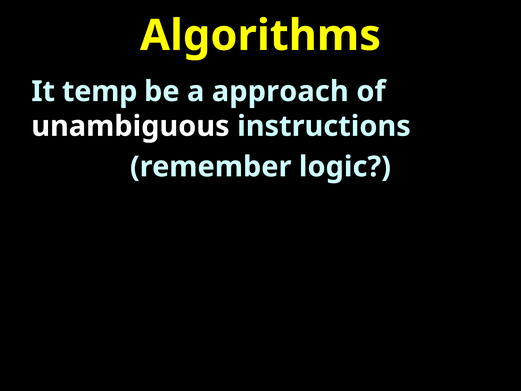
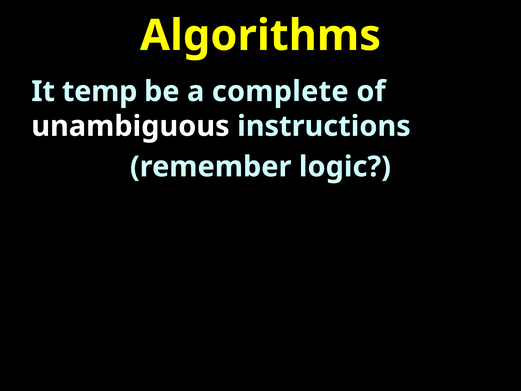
approach: approach -> complete
